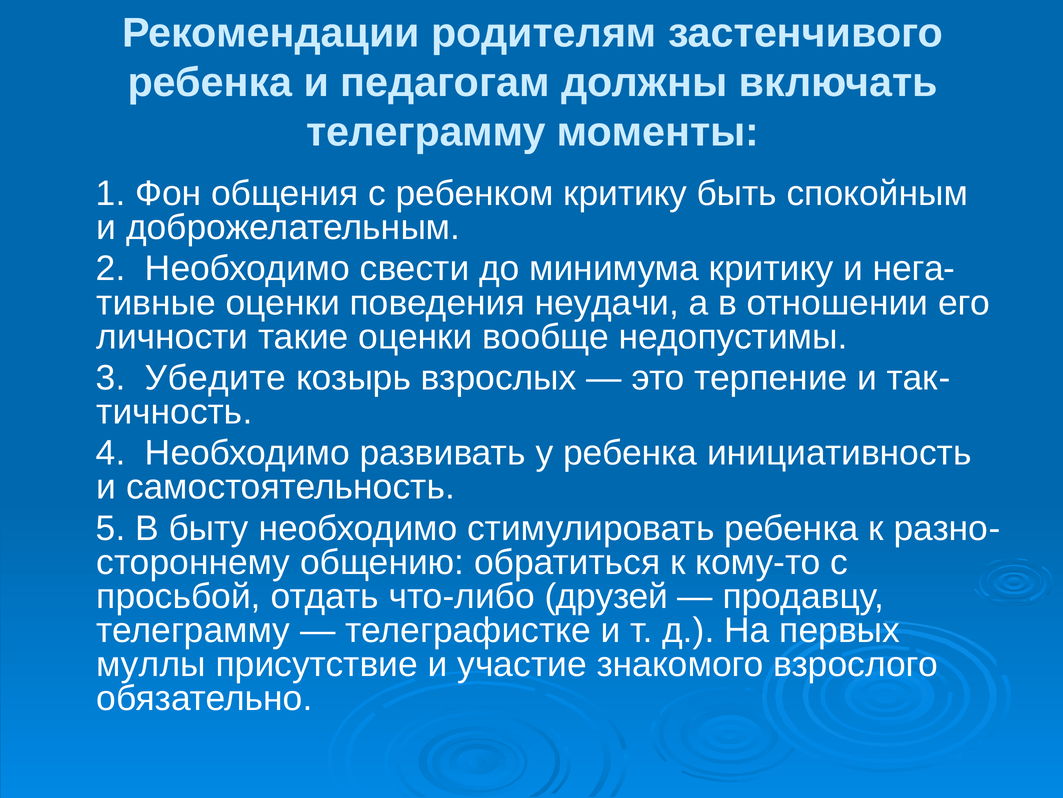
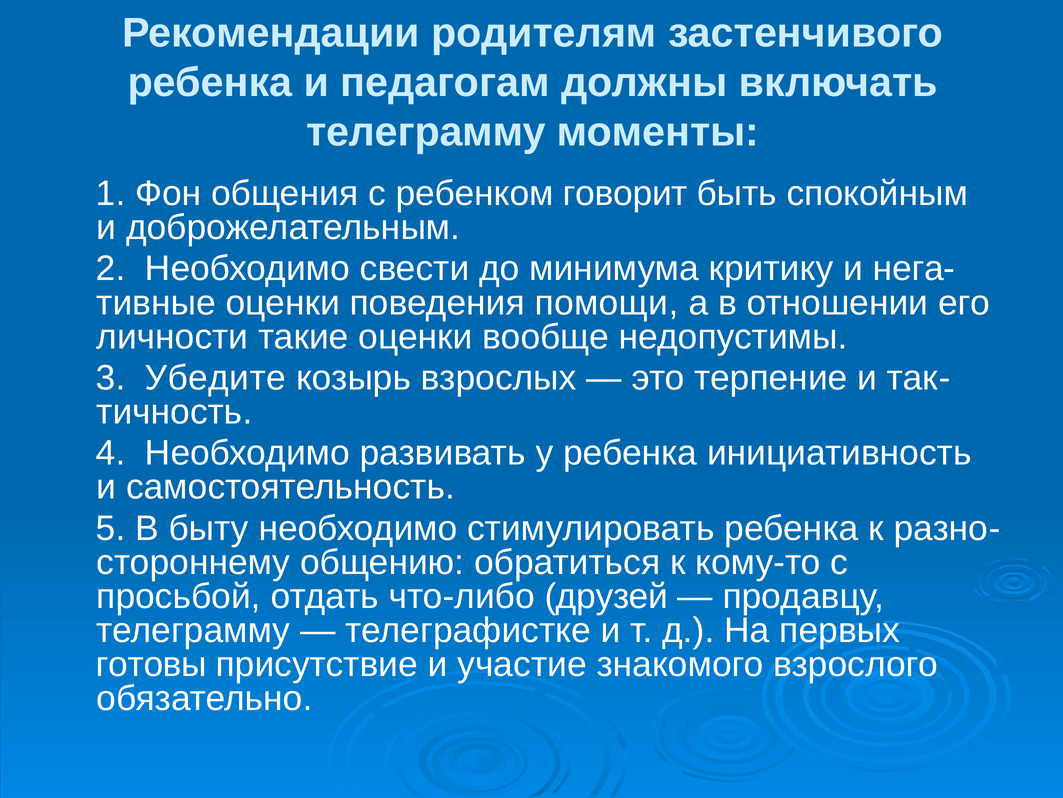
ребенком критику: критику -> говорит
неудачи: неудачи -> помощи
муллы: муллы -> готовы
